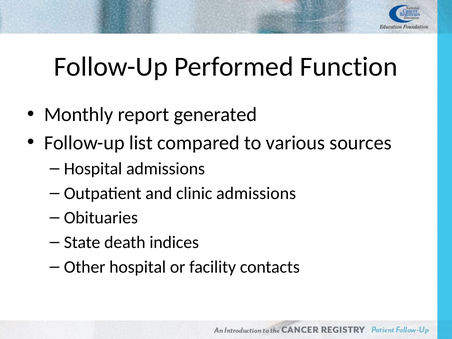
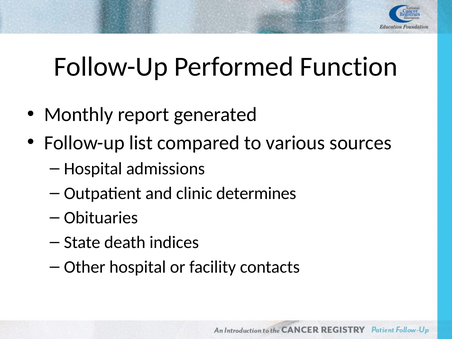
clinic admissions: admissions -> determines
